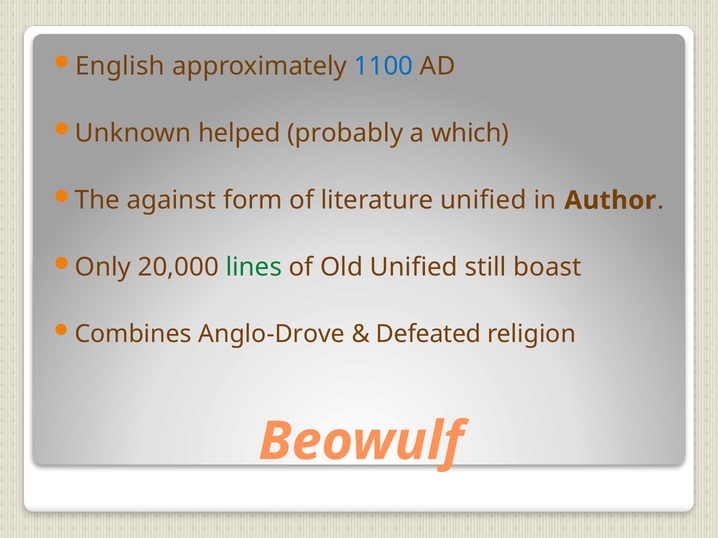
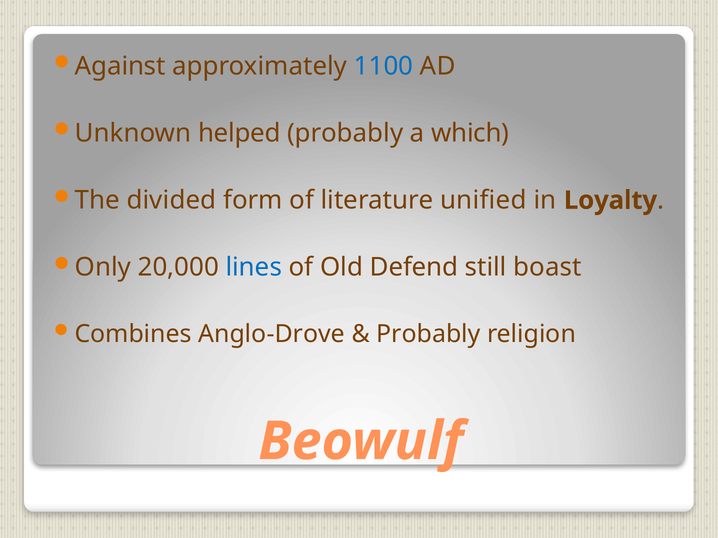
English: English -> Against
against: against -> divided
Author: Author -> Loyalty
lines colour: green -> blue
Old Unified: Unified -> Defend
Defeated at (429, 334): Defeated -> Probably
